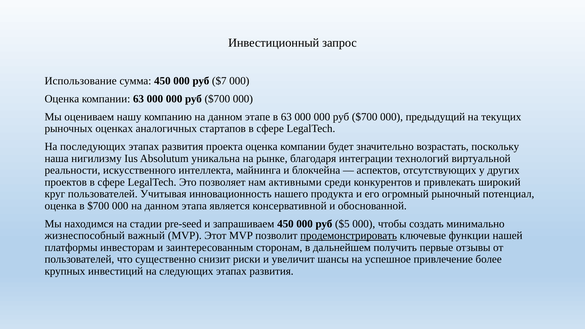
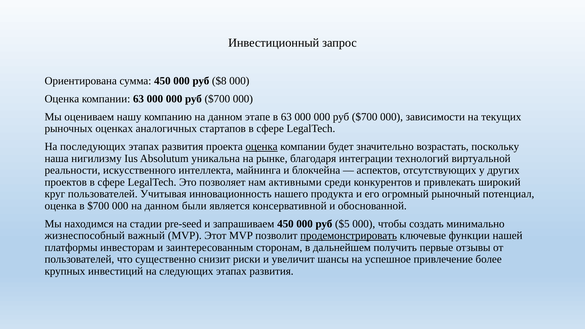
Использование: Использование -> Ориентирована
$7: $7 -> $8
предыдущий: предыдущий -> зависимости
оценка at (262, 147) underline: none -> present
этапа: этапа -> были
